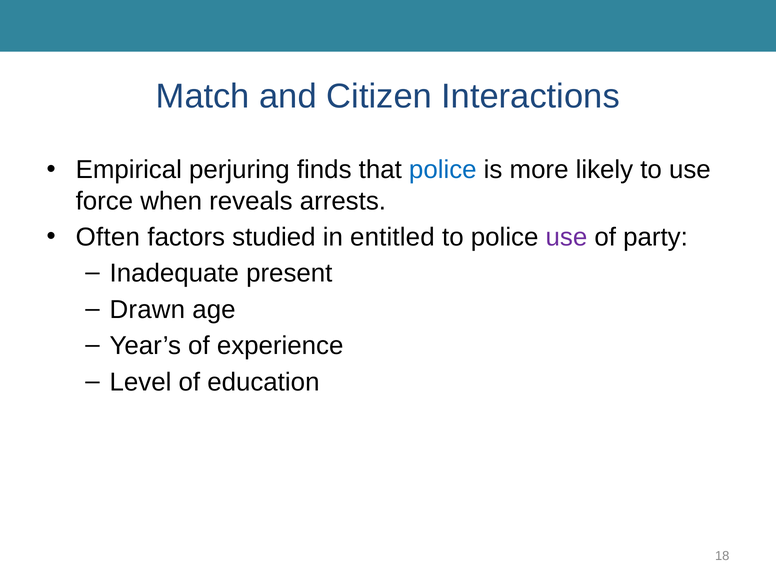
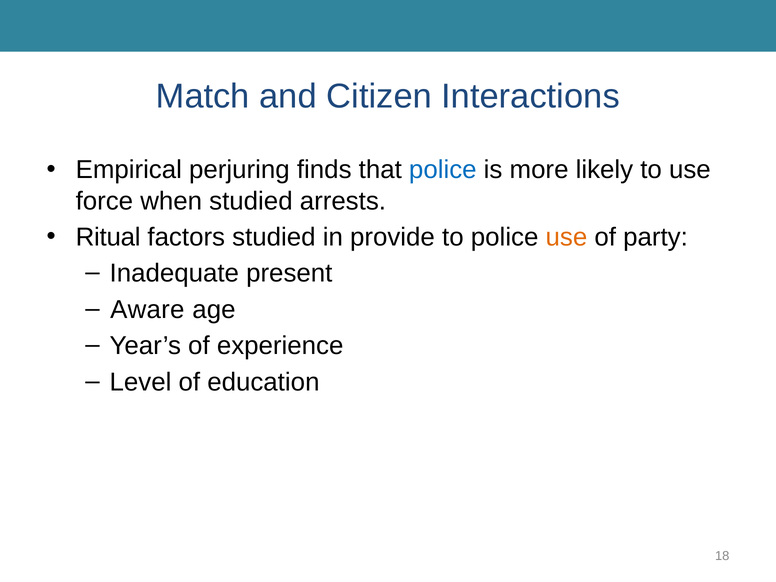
when reveals: reveals -> studied
Often: Often -> Ritual
entitled: entitled -> provide
use at (566, 237) colour: purple -> orange
Drawn: Drawn -> Aware
